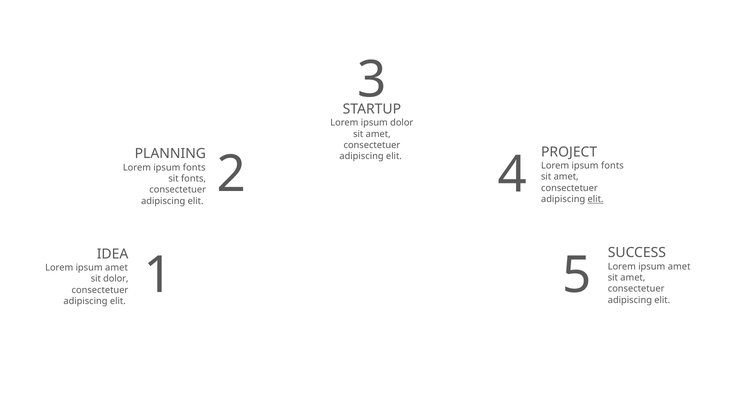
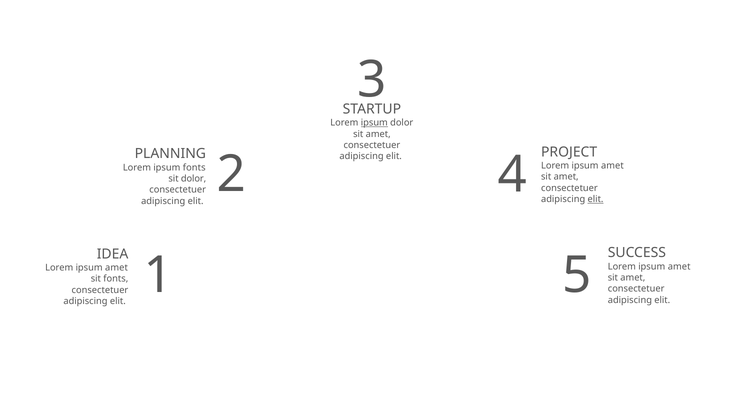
ipsum at (374, 123) underline: none -> present
fonts at (612, 165): fonts -> amet
sit fonts: fonts -> dolor
sit dolor: dolor -> fonts
